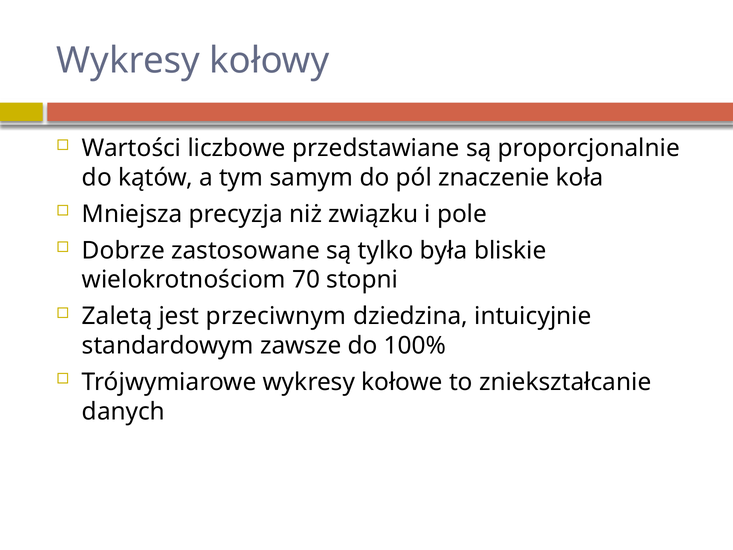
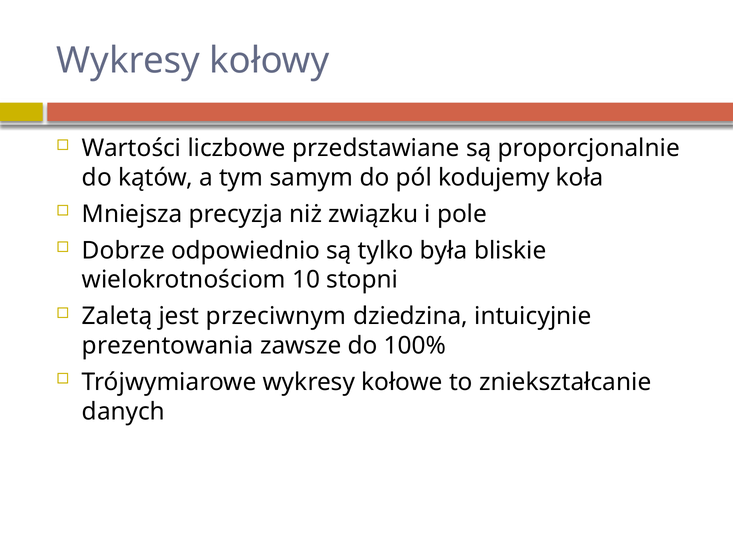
znaczenie: znaczenie -> kodujemy
zastosowane: zastosowane -> odpowiednio
70: 70 -> 10
standardowym: standardowym -> prezentowania
